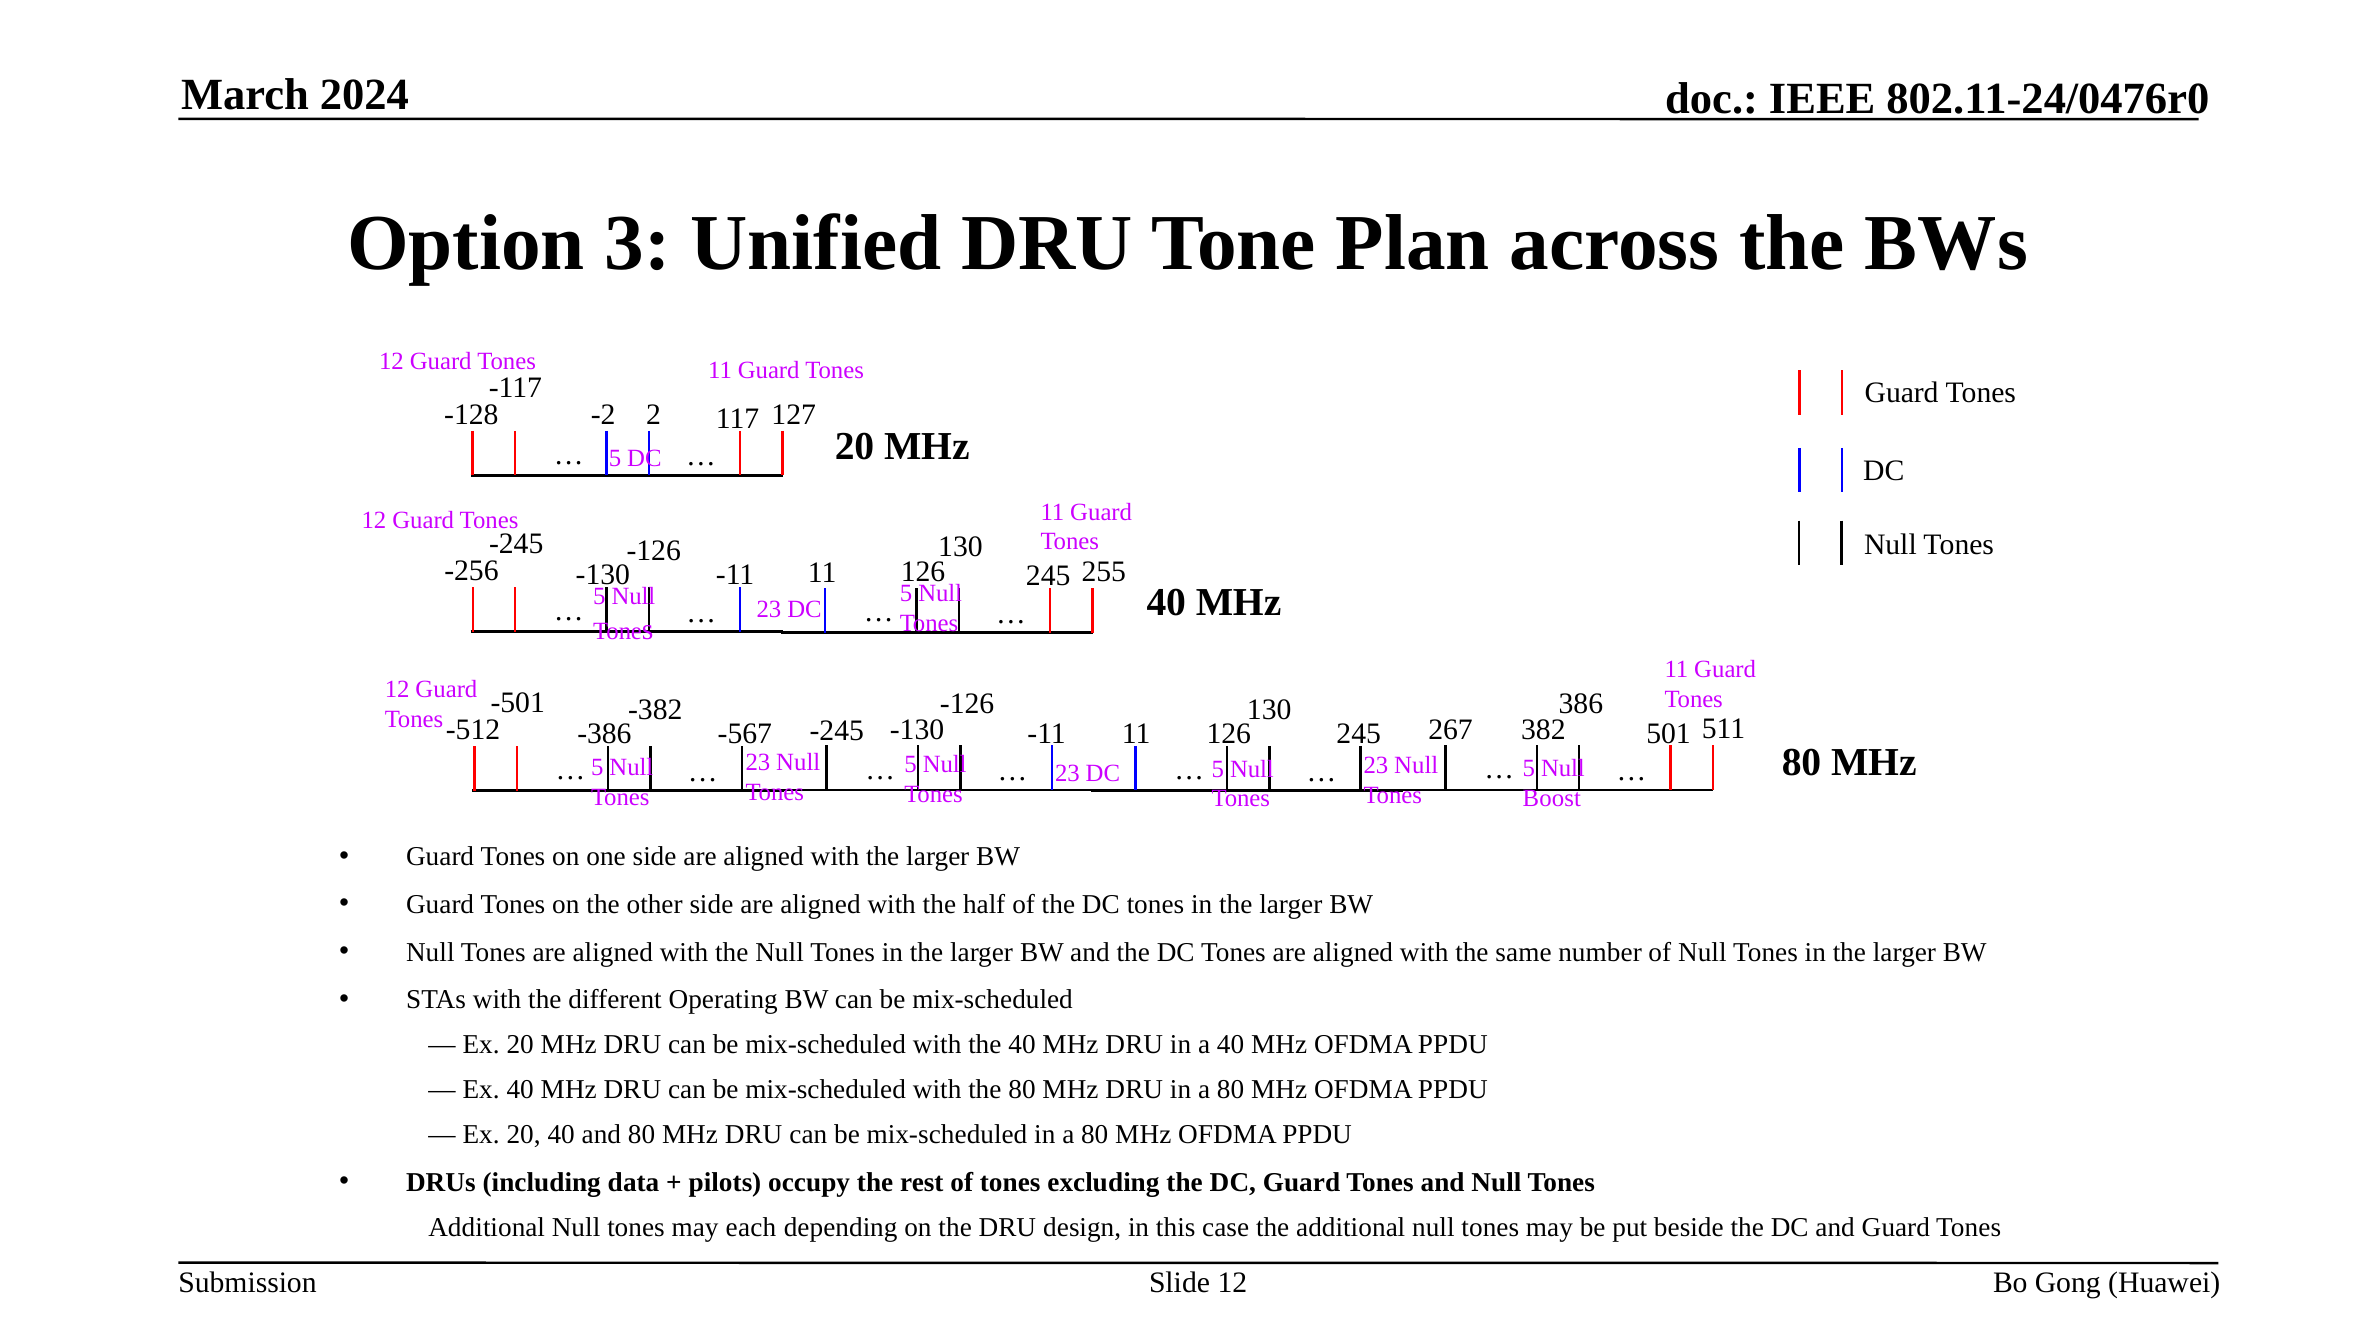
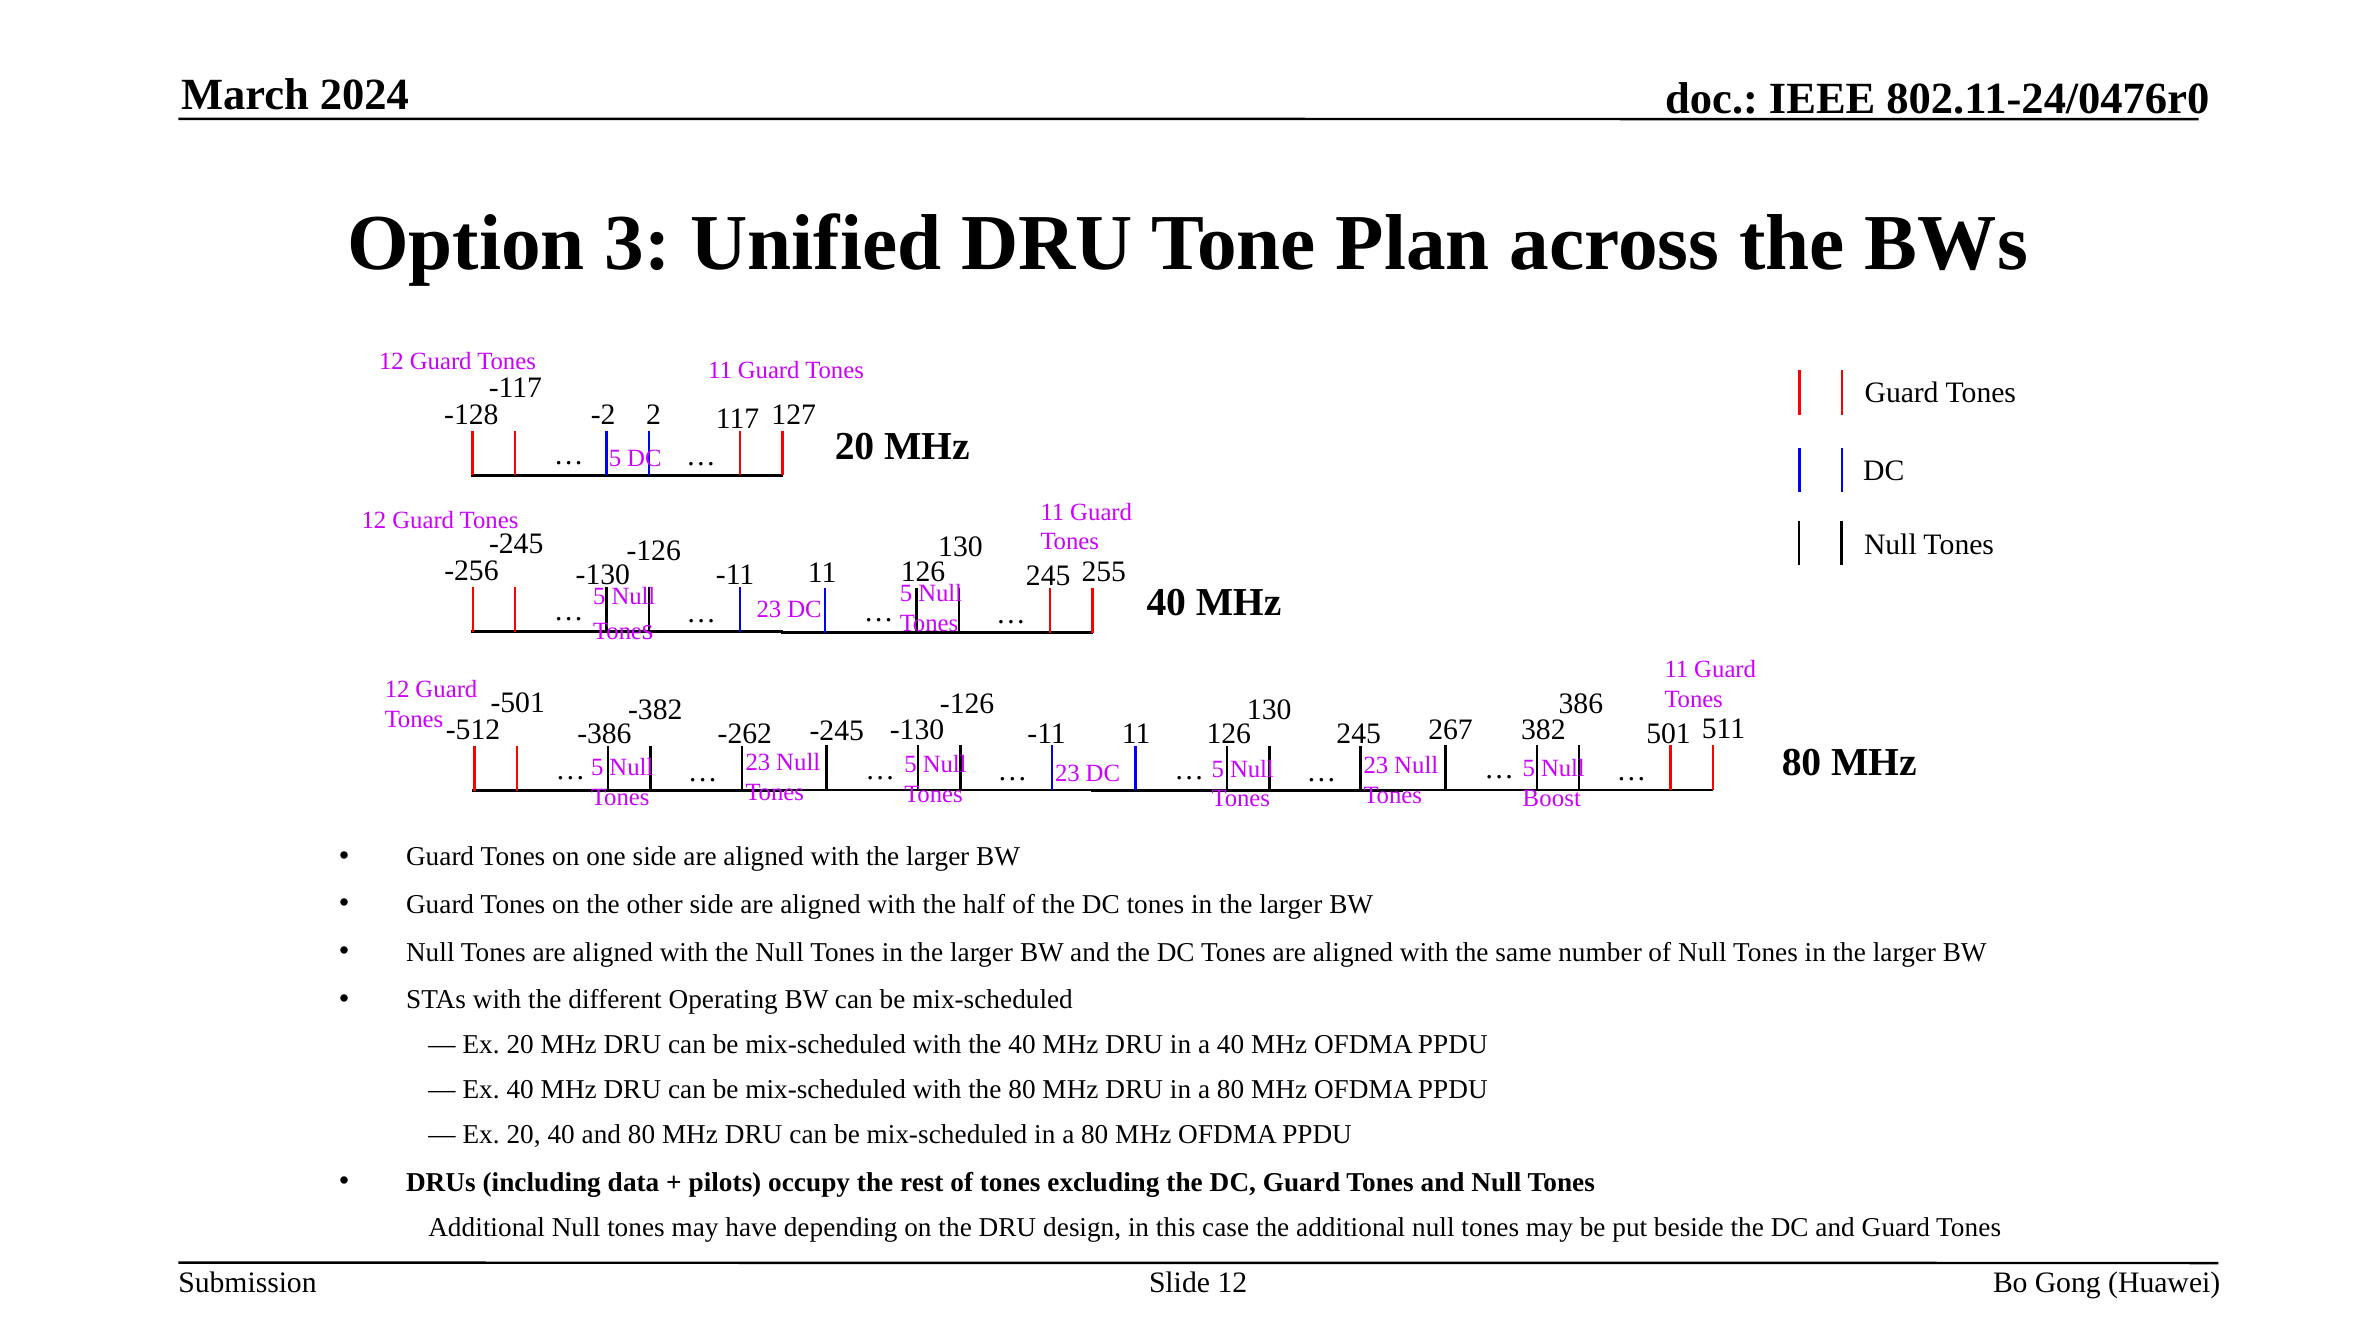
-567: -567 -> -262
each: each -> have
